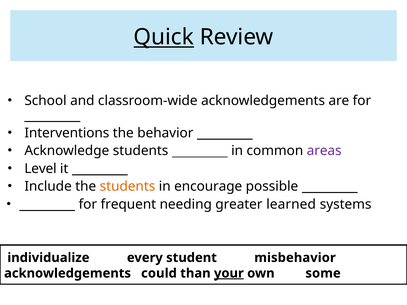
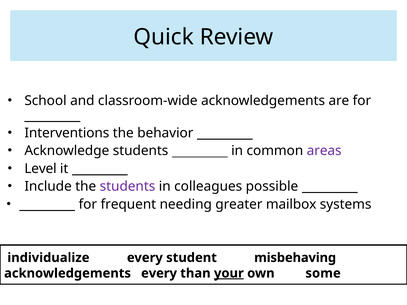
Quick underline: present -> none
students at (128, 187) colour: orange -> purple
encourage: encourage -> colleagues
learned: learned -> mailbox
misbehavior: misbehavior -> misbehaving
acknowledgements could: could -> every
